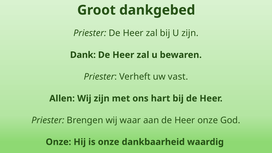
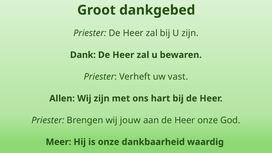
waar: waar -> jouw
Onze at (58, 142): Onze -> Meer
